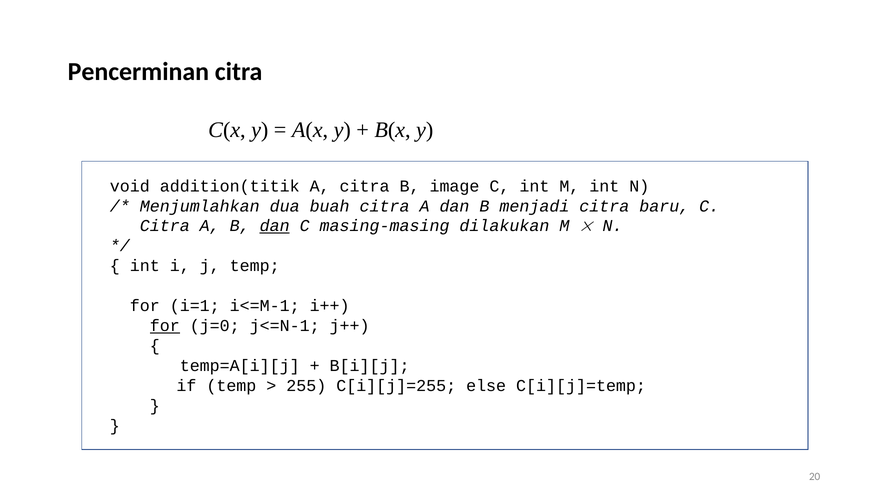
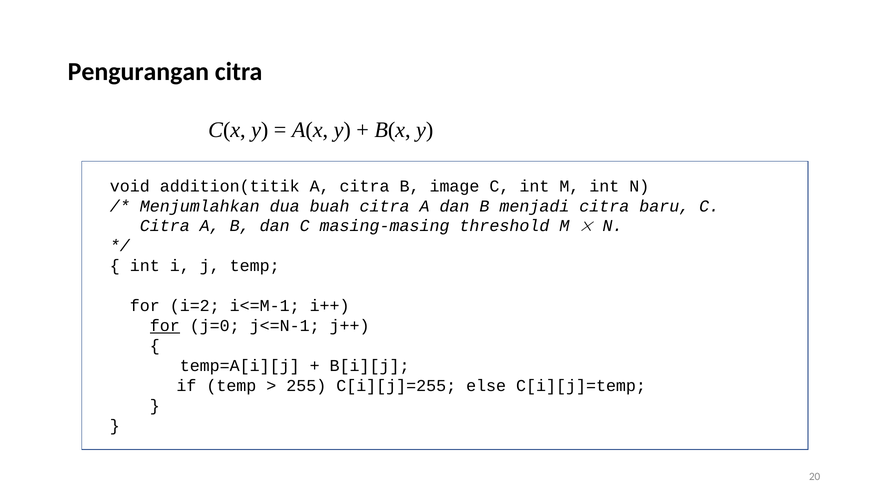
Pencerminan: Pencerminan -> Pengurangan
dan at (275, 226) underline: present -> none
dilakukan: dilakukan -> threshold
i=1: i=1 -> i=2
